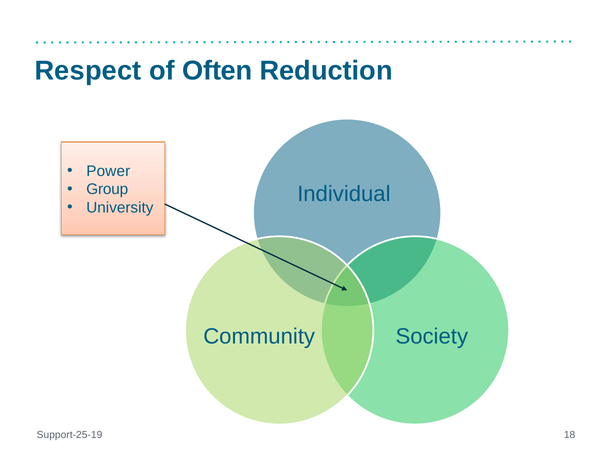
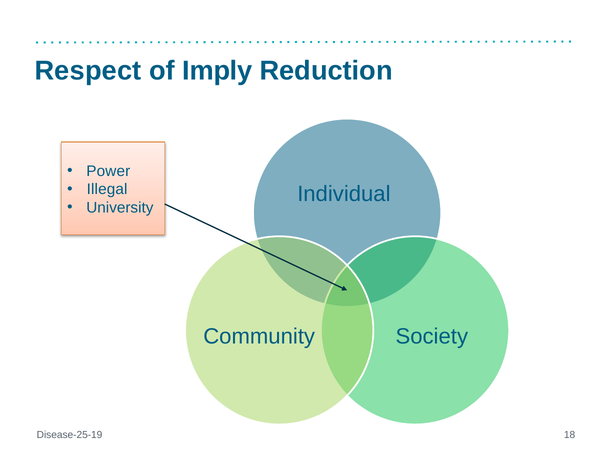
Often: Often -> Imply
Group: Group -> Illegal
Support-25-19: Support-25-19 -> Disease-25-19
